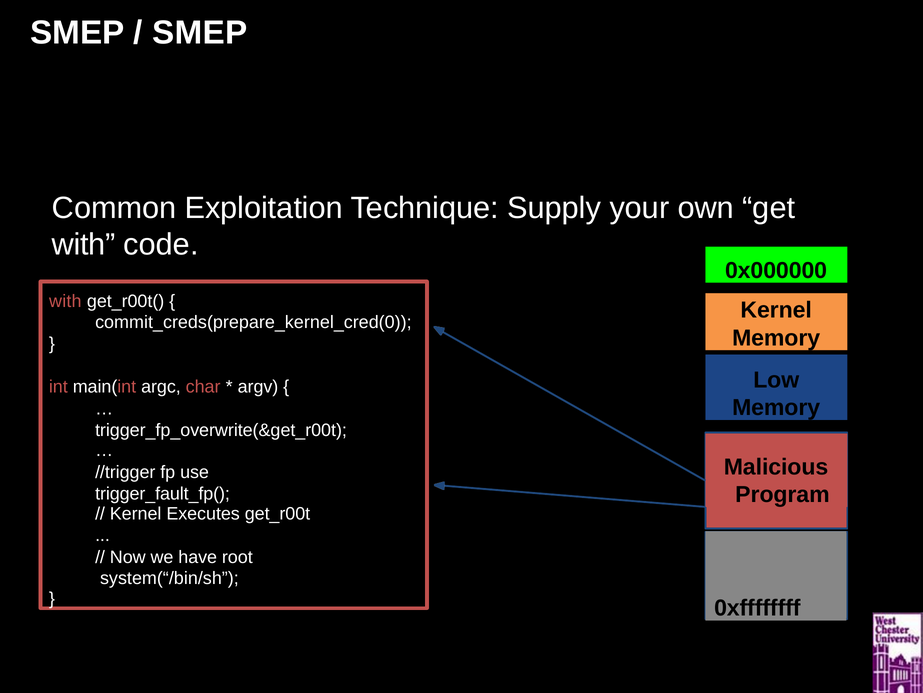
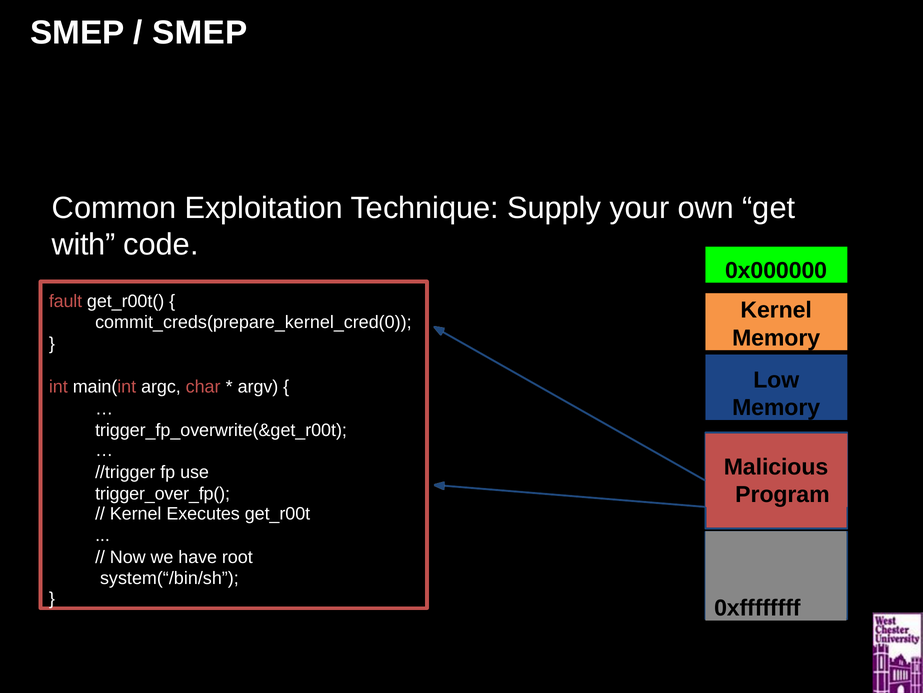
with at (65, 301): with -> fault
trigger_fault_fp(: trigger_fault_fp( -> trigger_over_fp(
